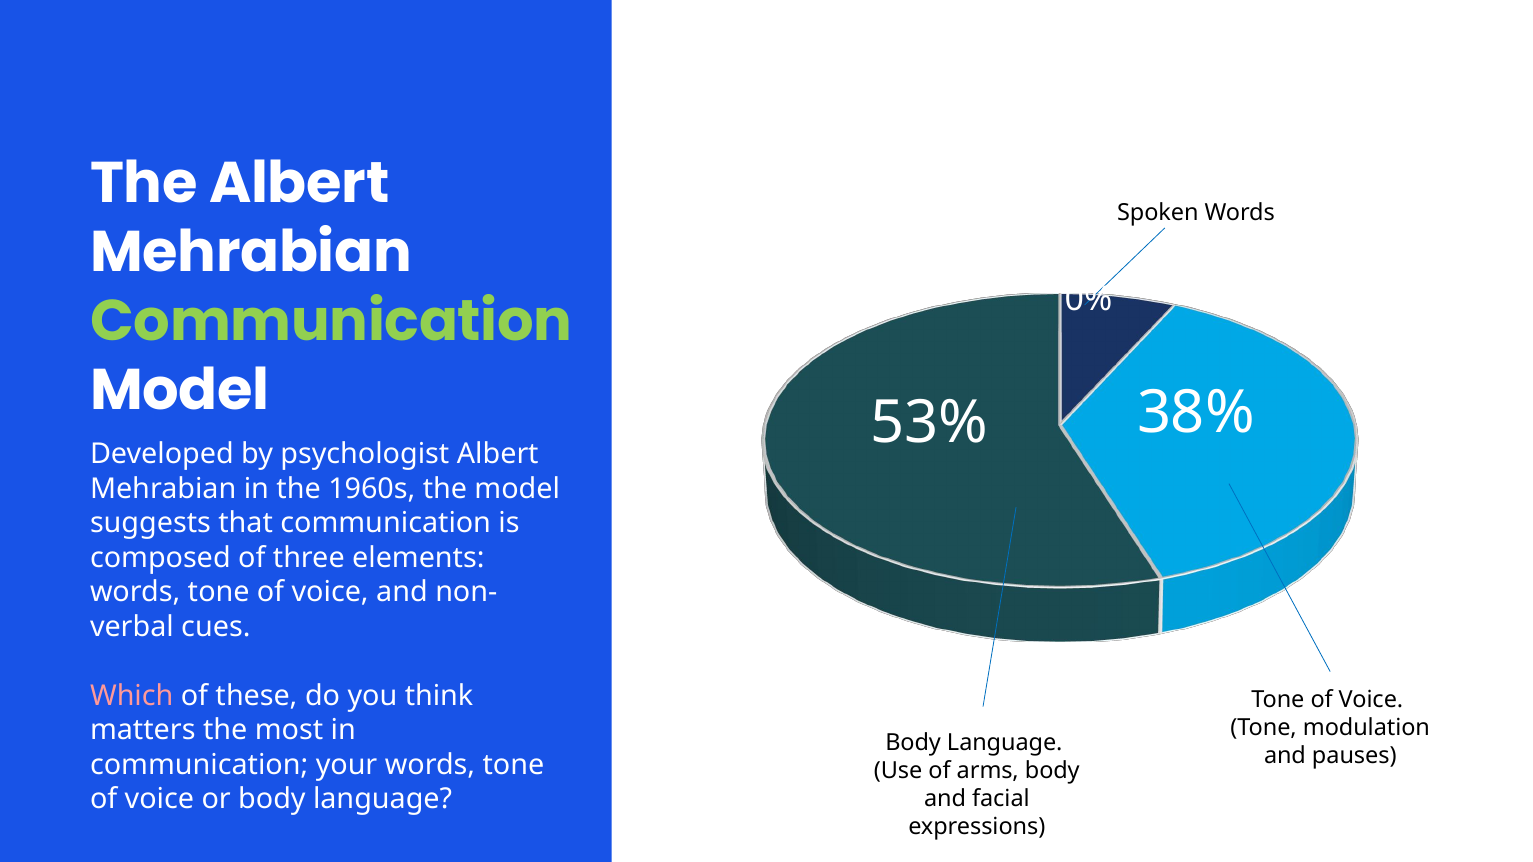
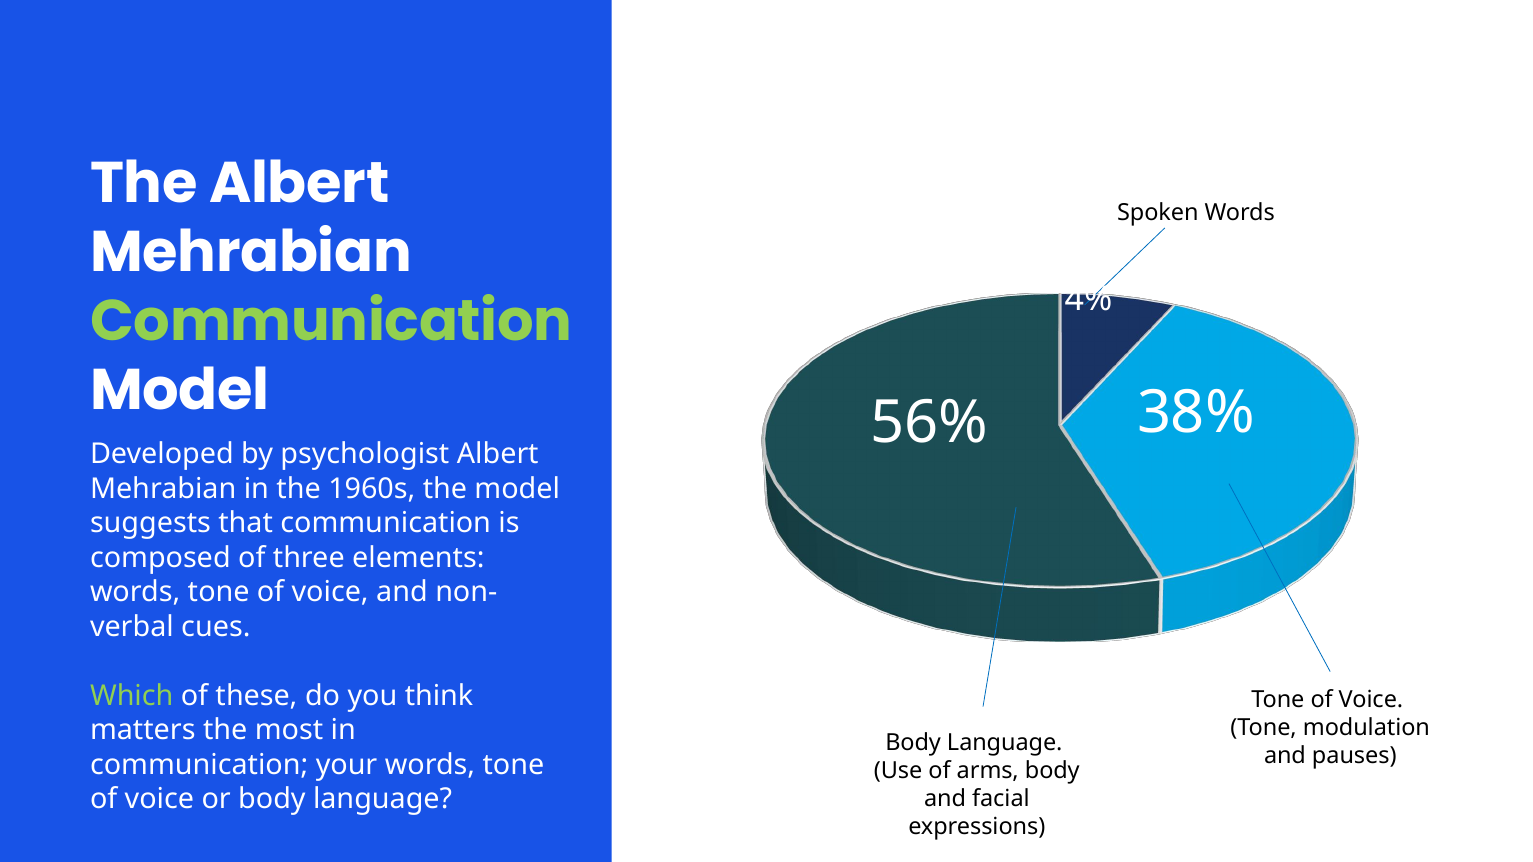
0%: 0% -> 4%
53%: 53% -> 56%
Which colour: pink -> light green
